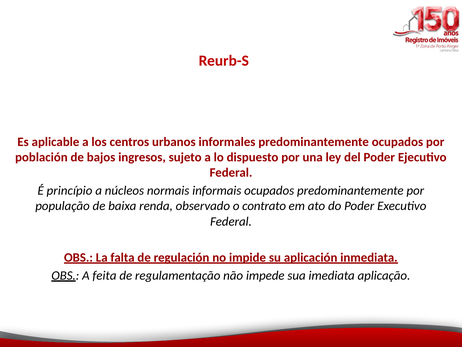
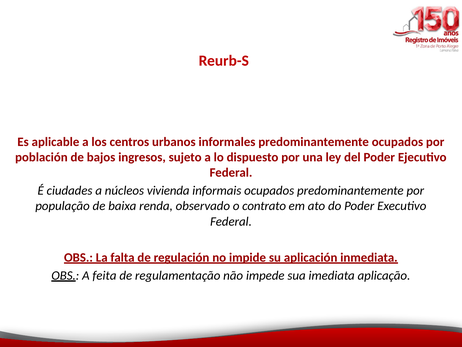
princípio: princípio -> ciudades
normais: normais -> vivienda
